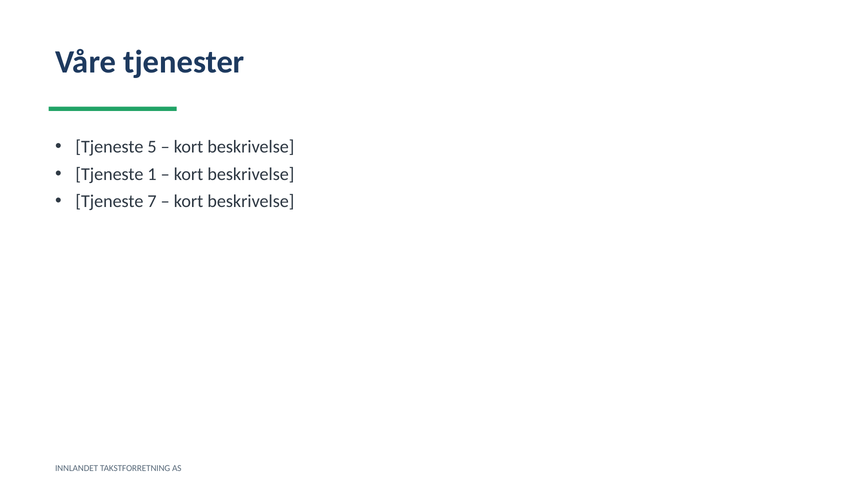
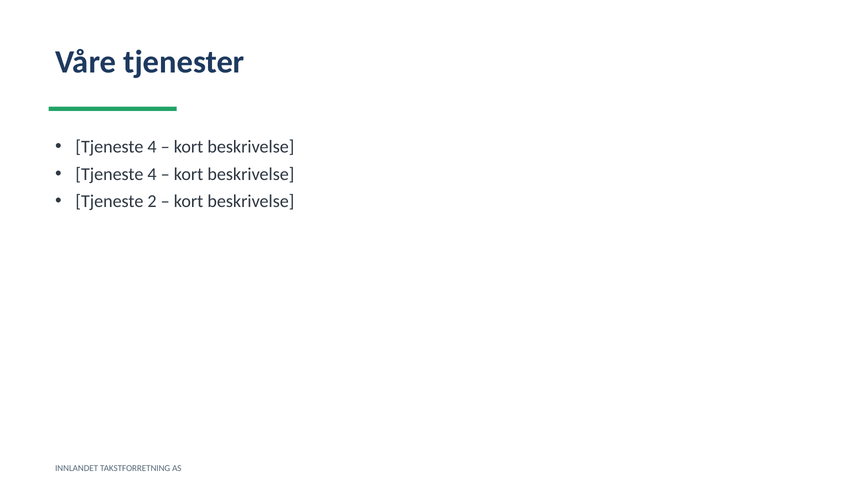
5 at (152, 147): 5 -> 4
1 at (152, 174): 1 -> 4
7: 7 -> 2
